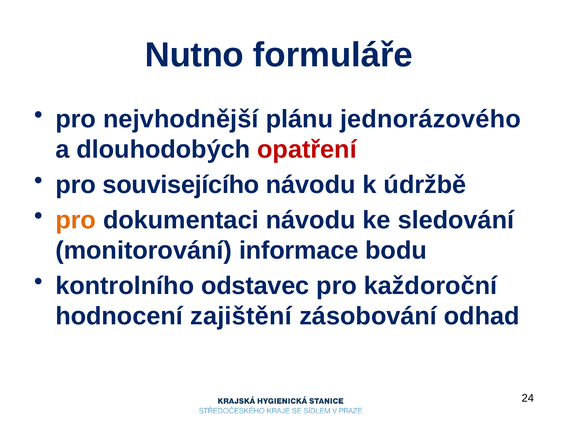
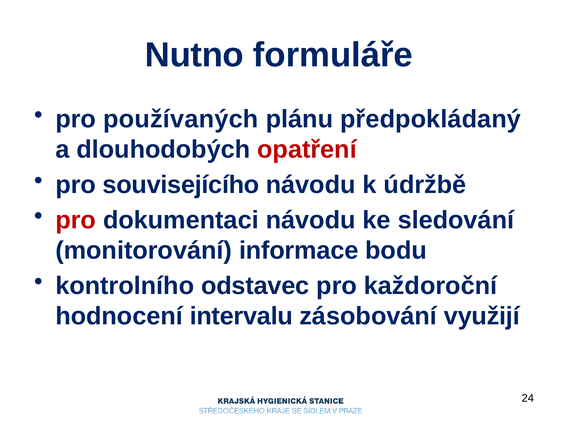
nejvhodnější: nejvhodnější -> používaných
jednorázového: jednorázového -> předpokládaný
pro at (76, 220) colour: orange -> red
zajištění: zajištění -> intervalu
odhad: odhad -> využijí
